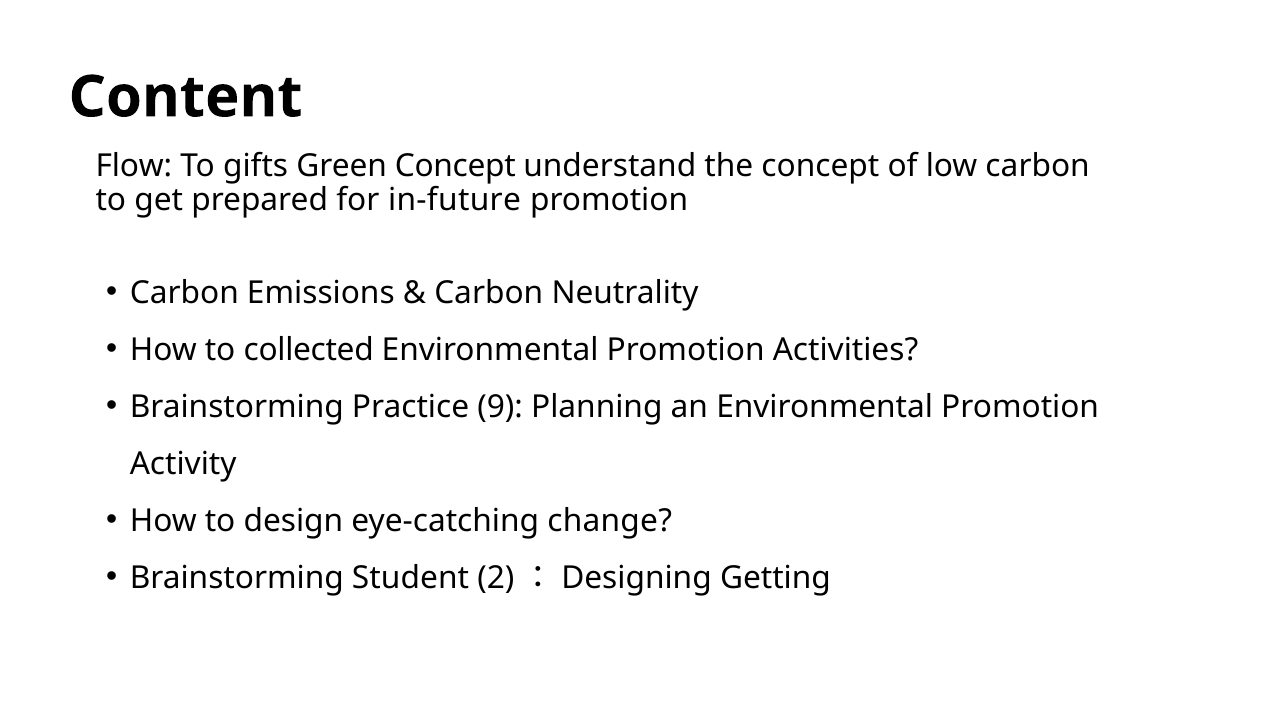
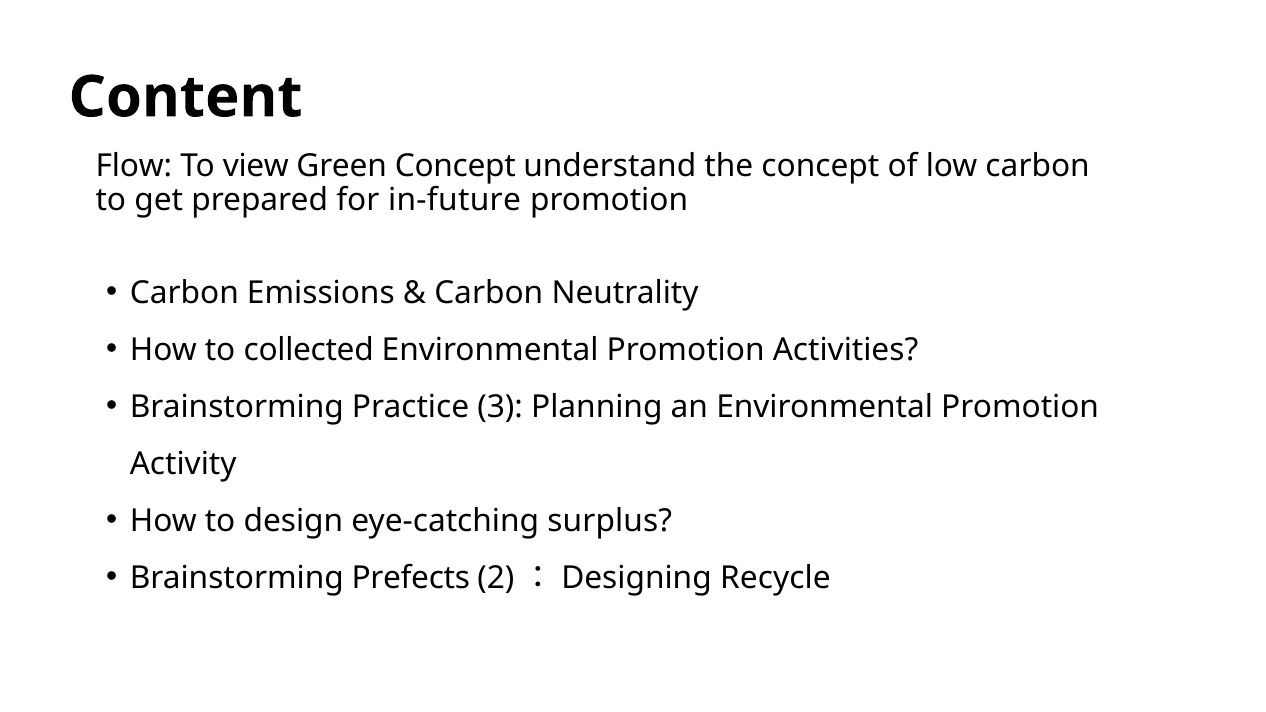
gifts: gifts -> view
9: 9 -> 3
change: change -> surplus
Student: Student -> Prefects
Getting: Getting -> Recycle
